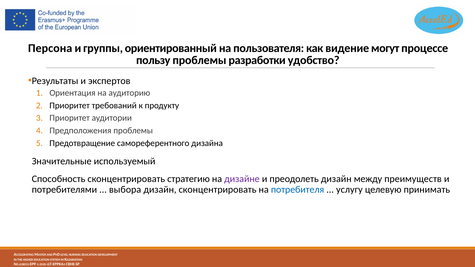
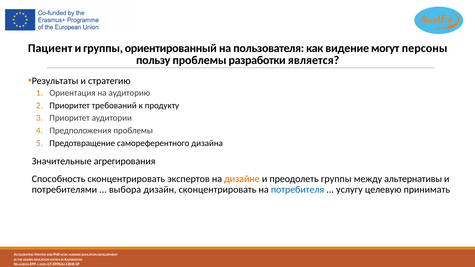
Персона: Персона -> Пациент
процессе: процессе -> персоны
удобство: удобство -> является
экспертов: экспертов -> стратегию
используемый: используемый -> агрегирования
стратегию: стратегию -> экспертов
дизайне colour: purple -> orange
преодолеть дизайн: дизайн -> группы
преимуществ: преимуществ -> альтернативы
